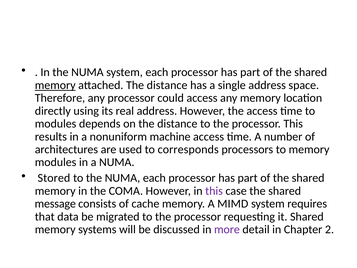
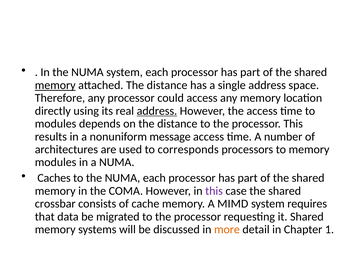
address at (157, 111) underline: none -> present
machine: machine -> message
Stored: Stored -> Caches
message: message -> crossbar
more colour: purple -> orange
2: 2 -> 1
